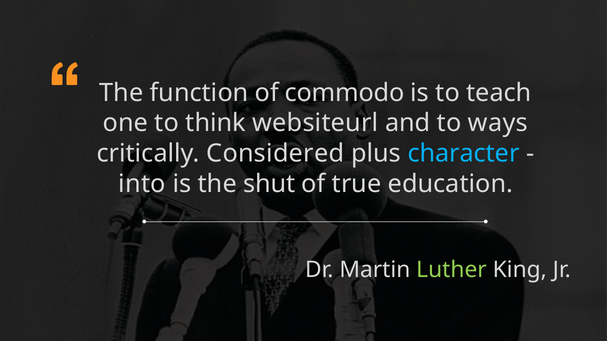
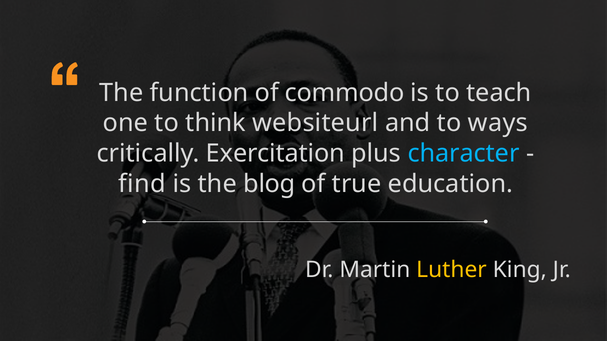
Considered: Considered -> Exercitation
into: into -> find
shut: shut -> blog
Luther colour: light green -> yellow
